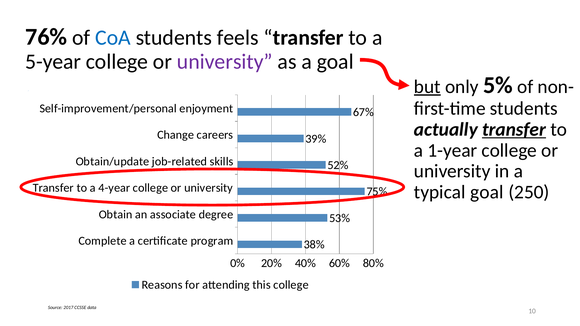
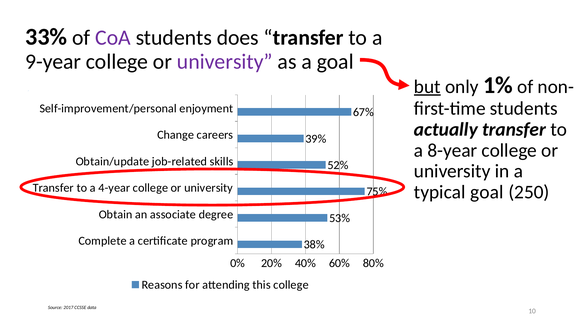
76%: 76% -> 33%
CoA colour: blue -> purple
feels: feels -> does
5-year: 5-year -> 9-year
5%: 5% -> 1%
transfer at (514, 130) underline: present -> none
1-year: 1-year -> 8-year
